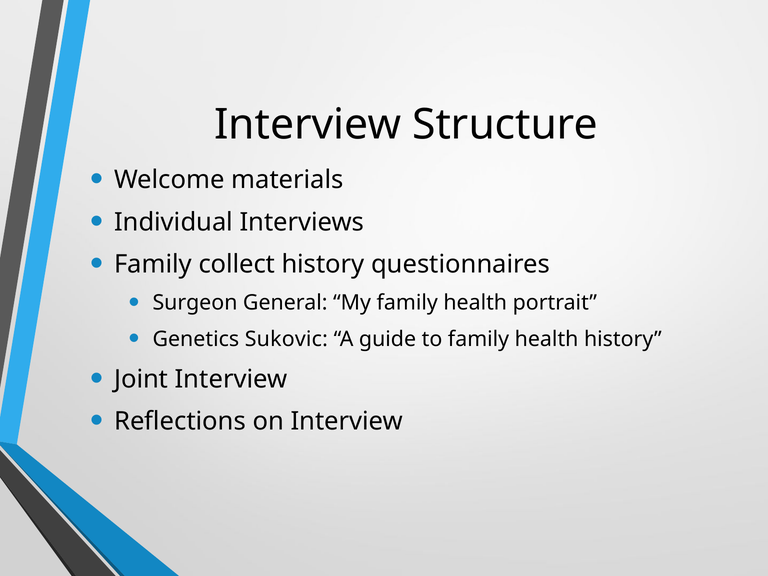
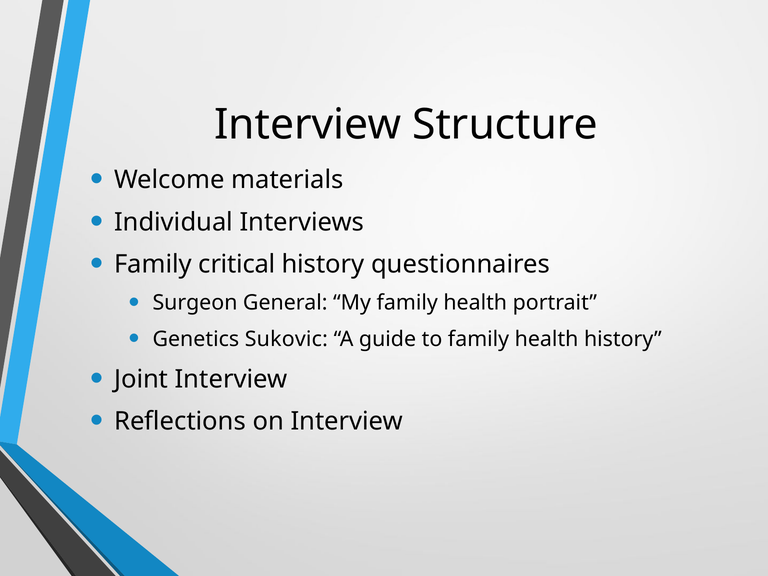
collect: collect -> critical
